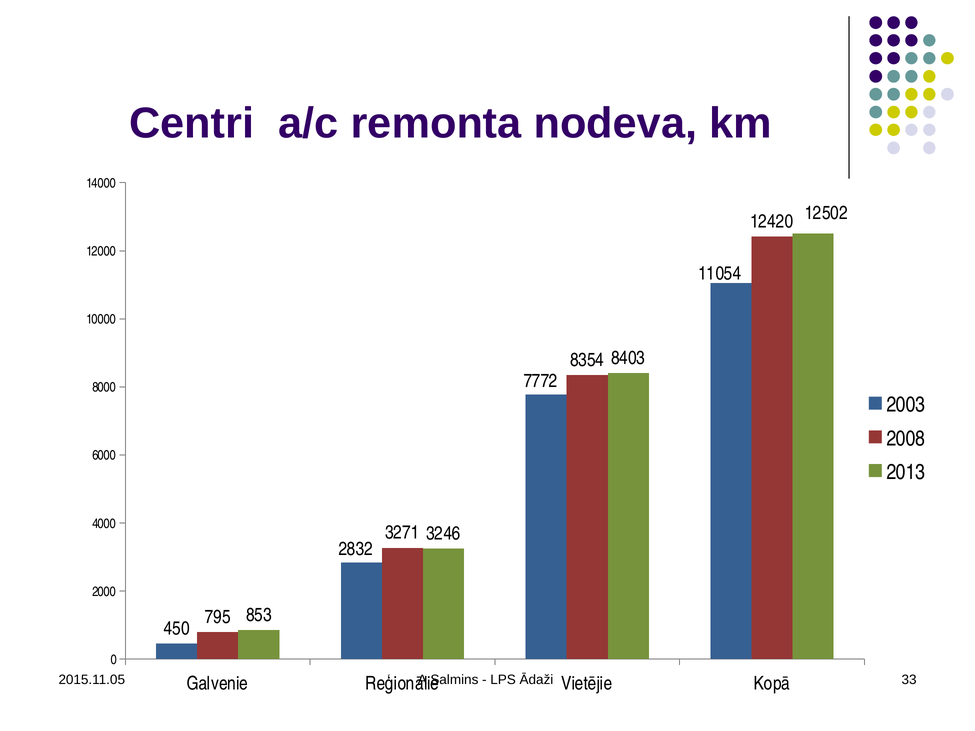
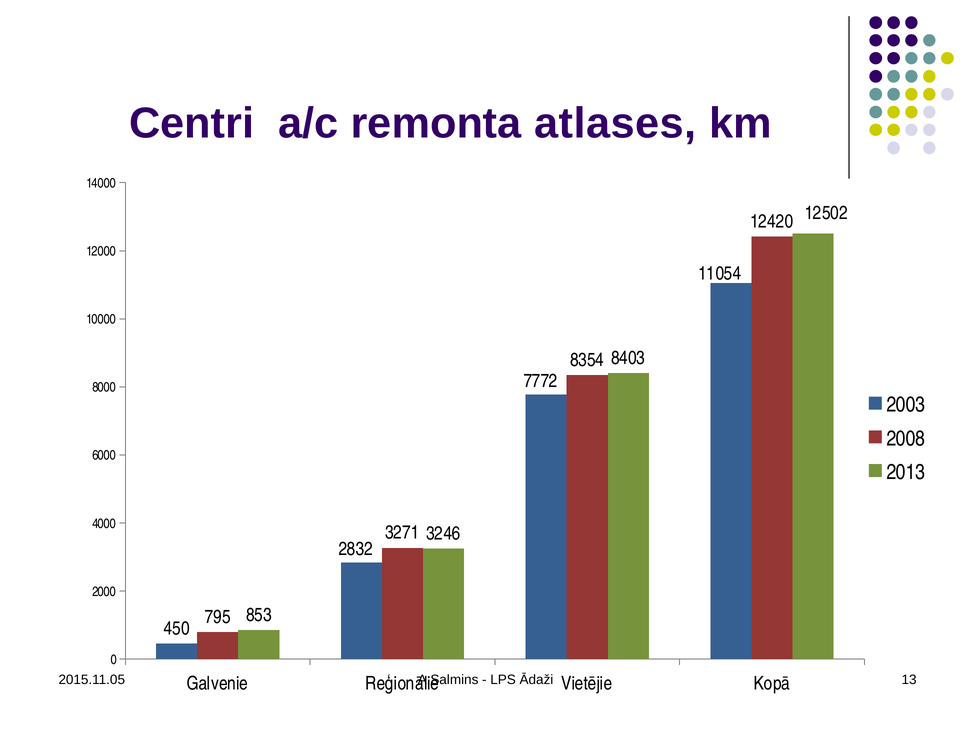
nodeva: nodeva -> atlases
33: 33 -> 13
